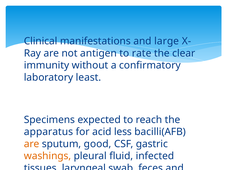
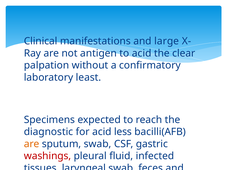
to rate: rate -> acid
immunity: immunity -> palpation
apparatus: apparatus -> diagnostic
sputum good: good -> swab
washings colour: orange -> red
